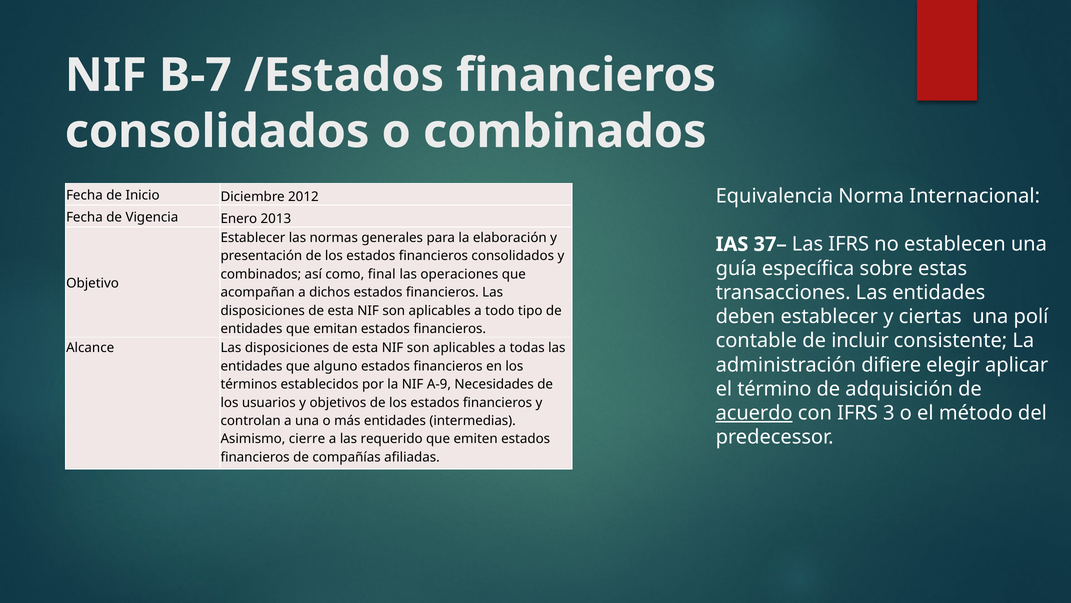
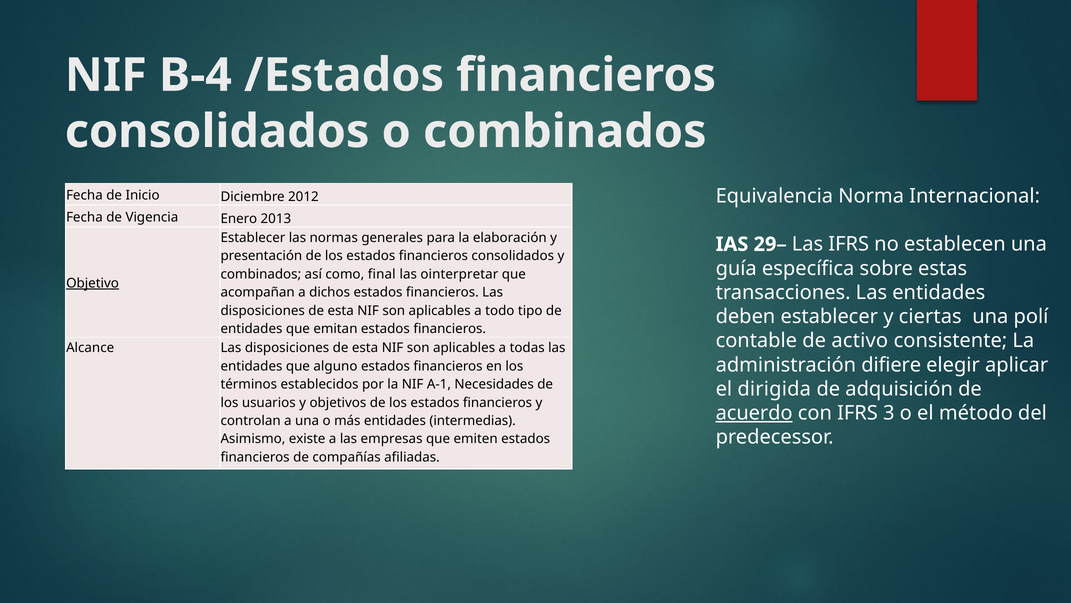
B-7: B-7 -> B-4
37–: 37– -> 29–
operaciones: operaciones -> ointerpretar
Objetivo underline: none -> present
incluir: incluir -> activo
A-9: A-9 -> A-1
término: término -> dirigida
cierre: cierre -> existe
requerido: requerido -> empresas
